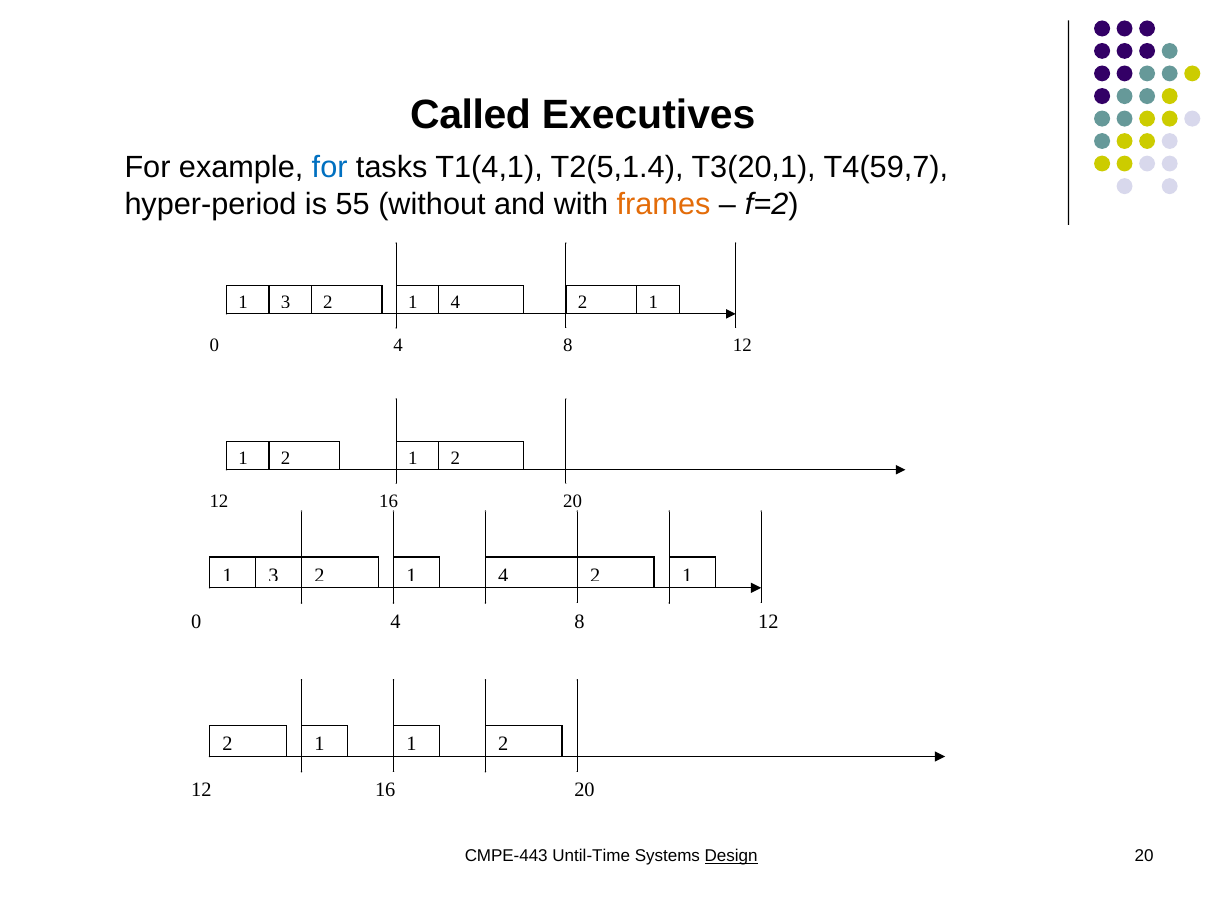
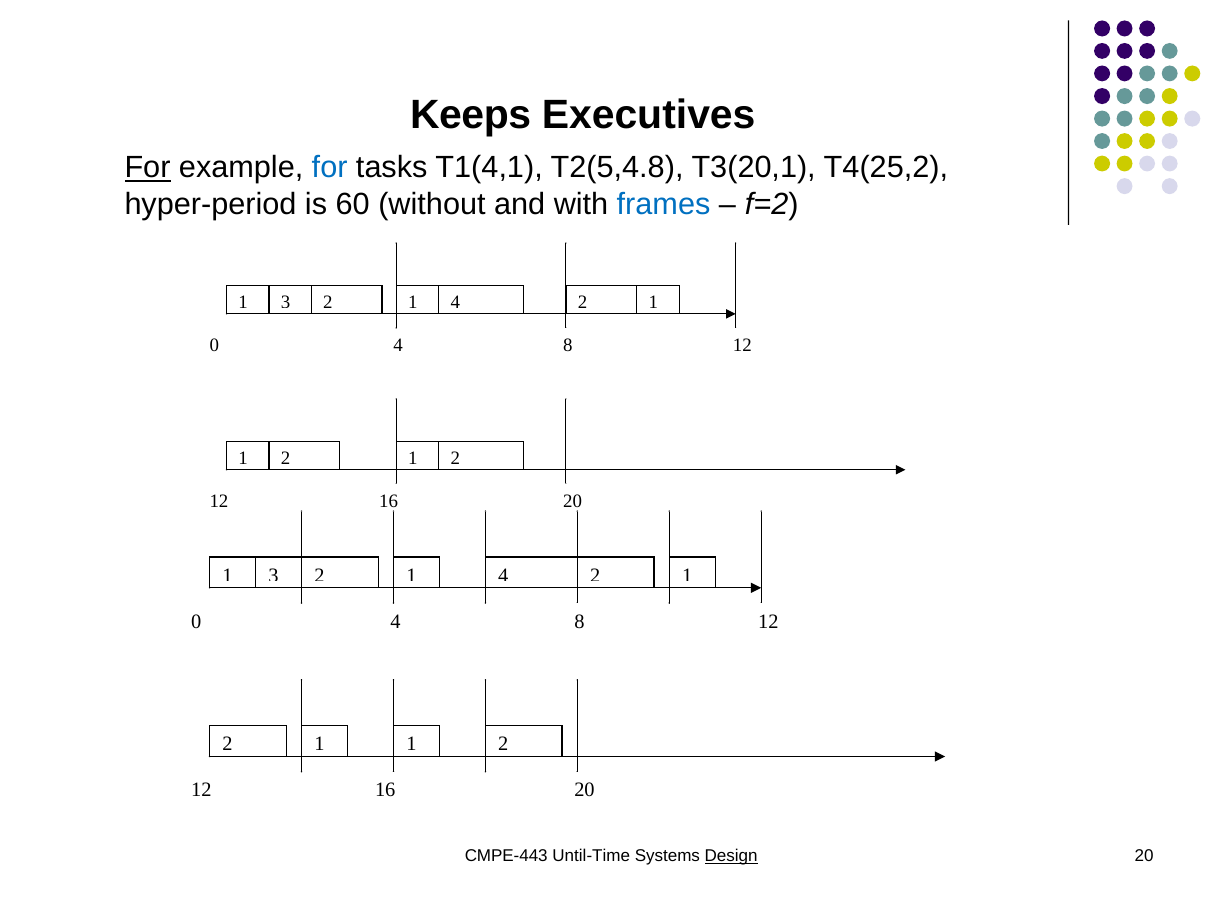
Called: Called -> Keeps
For at (148, 168) underline: none -> present
T2(5,1.4: T2(5,1.4 -> T2(5,4.8
T4(59,7: T4(59,7 -> T4(25,2
55: 55 -> 60
frames colour: orange -> blue
